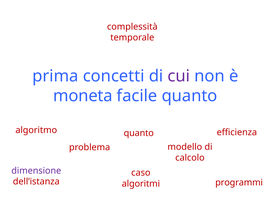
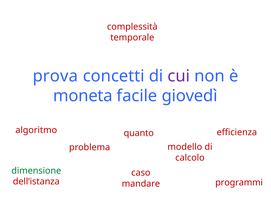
prima: prima -> prova
facile quanto: quanto -> giovedì
dimensione colour: purple -> green
algoritmi: algoritmi -> mandare
